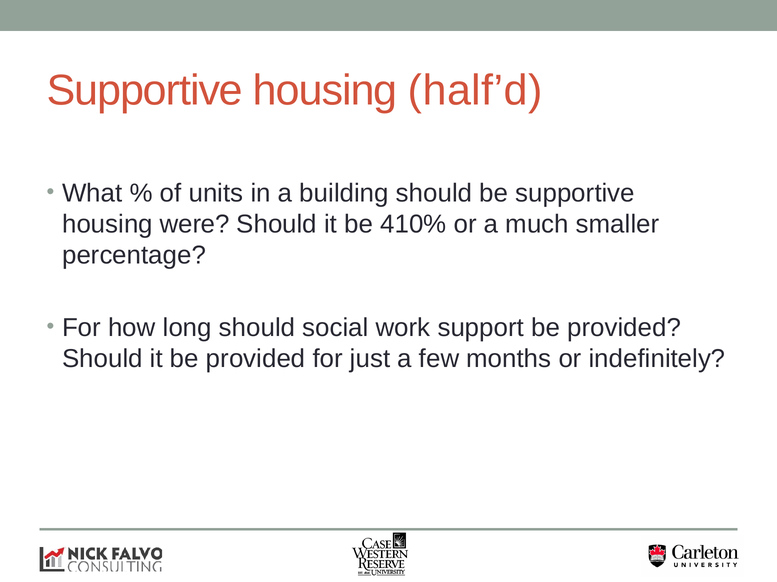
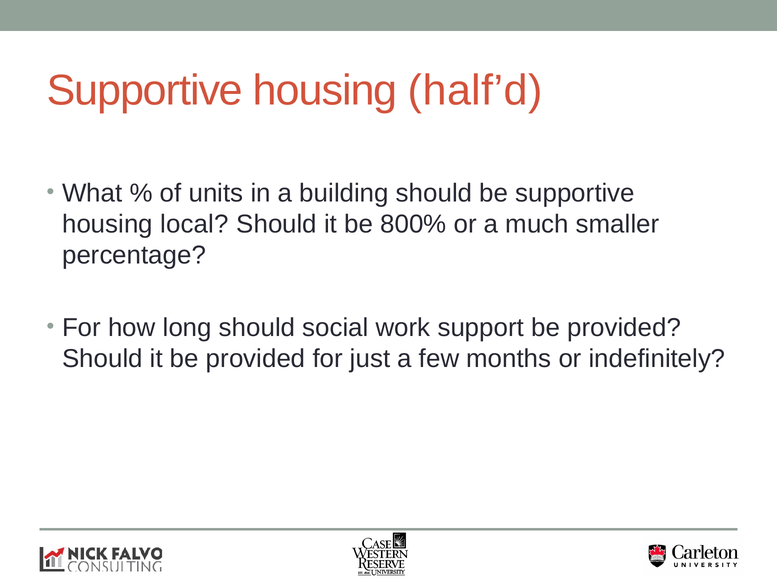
were: were -> local
410%: 410% -> 800%
